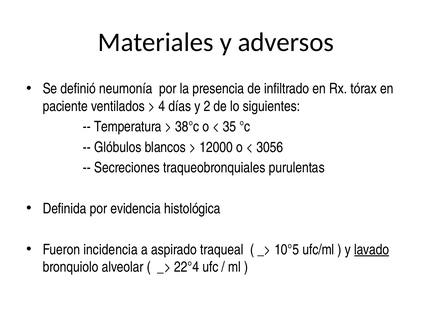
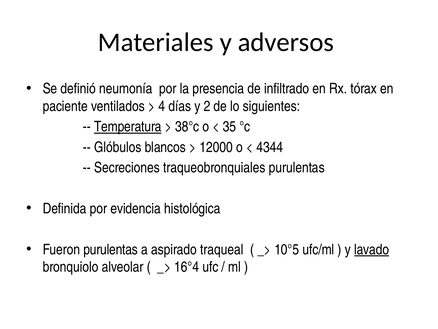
Temperatura underline: none -> present
3056: 3056 -> 4344
Fueron incidencia: incidencia -> purulentas
22°4: 22°4 -> 16°4
